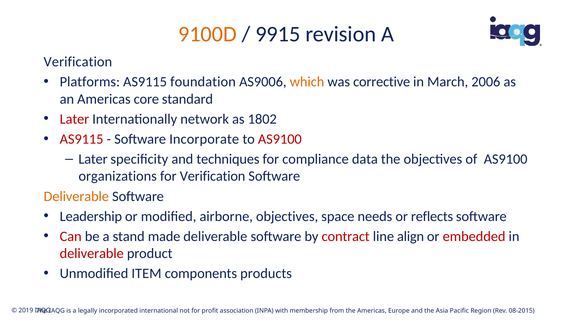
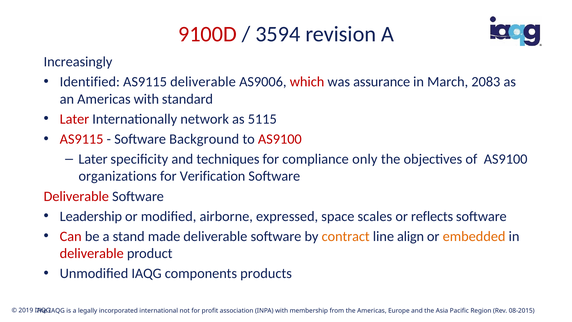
9100D colour: orange -> red
9915: 9915 -> 3594
Verification at (78, 62): Verification -> Increasingly
Platforms: Platforms -> Identified
AS9115 foundation: foundation -> deliverable
which colour: orange -> red
corrective: corrective -> assurance
2006: 2006 -> 2083
Americas core: core -> with
1802: 1802 -> 5115
Incorporate: Incorporate -> Background
data: data -> only
Deliverable at (76, 196) colour: orange -> red
airborne objectives: objectives -> expressed
needs: needs -> scales
contract colour: red -> orange
embedded colour: red -> orange
Unmodified ITEM: ITEM -> IAQG
